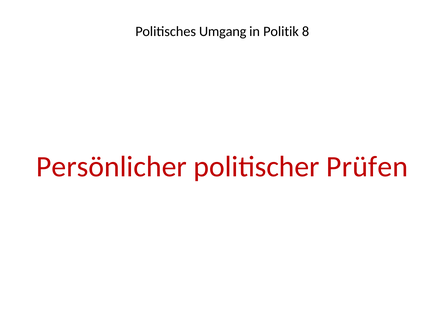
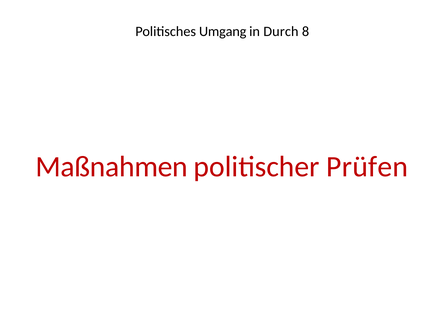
Politik: Politik -> Durch
Persönlicher: Persönlicher -> Maßnahmen
